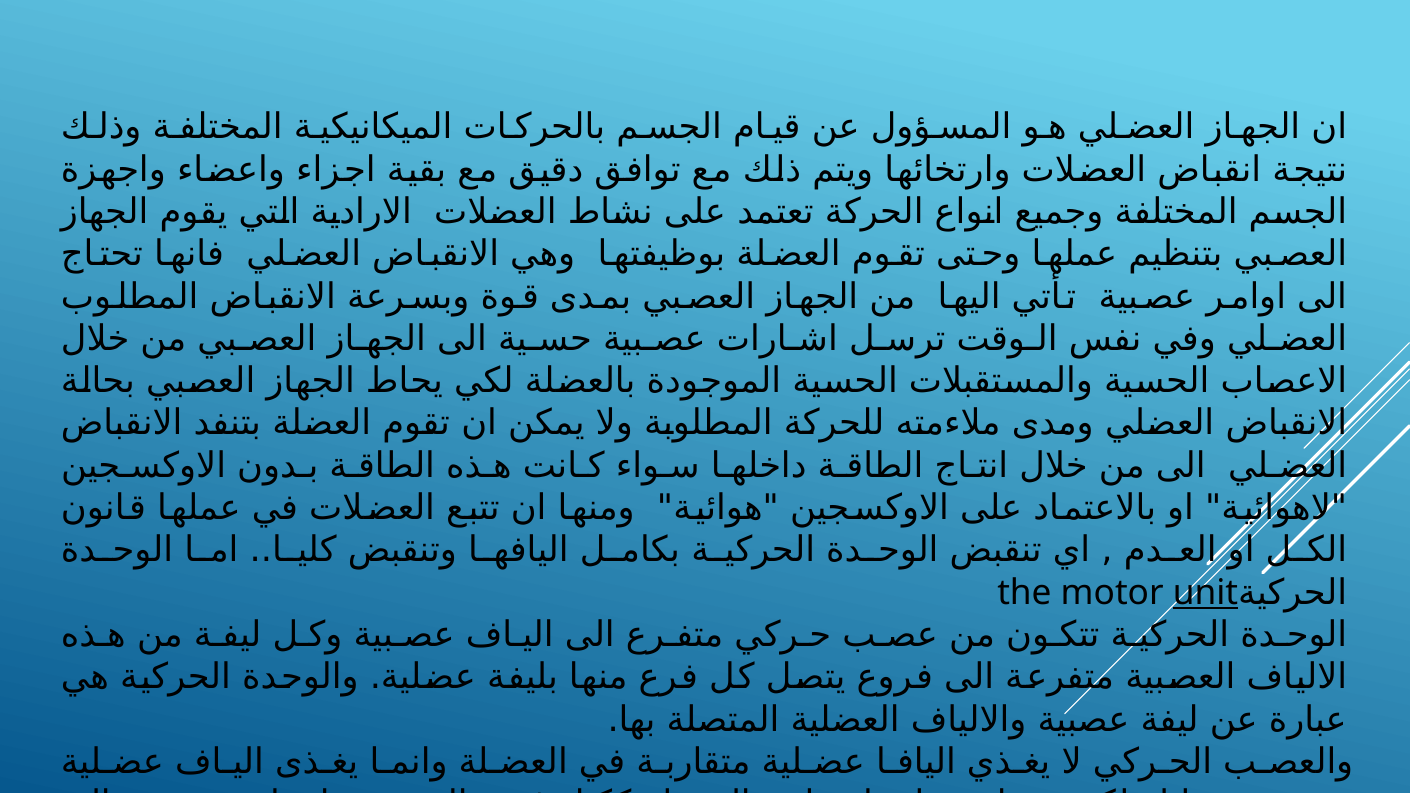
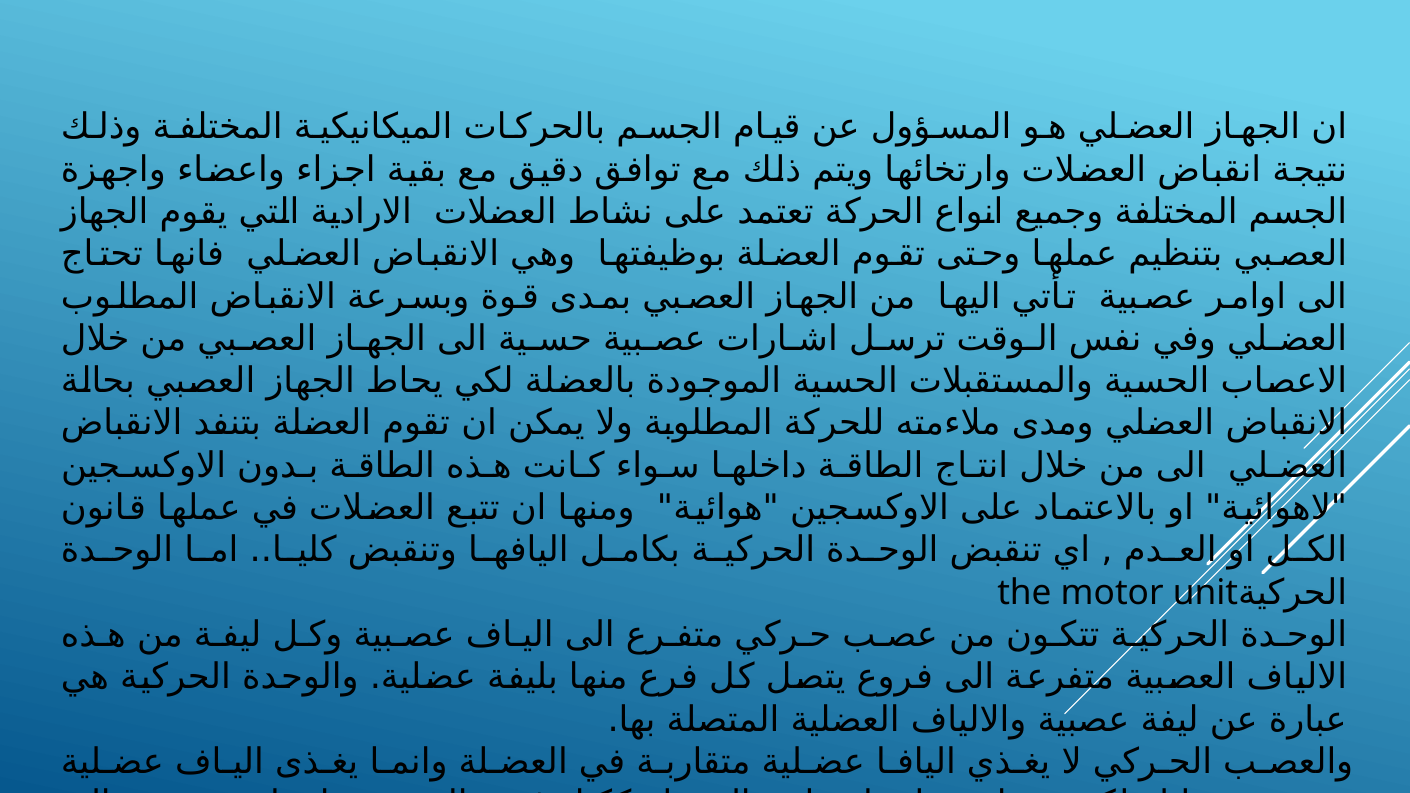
unit underline: present -> none
